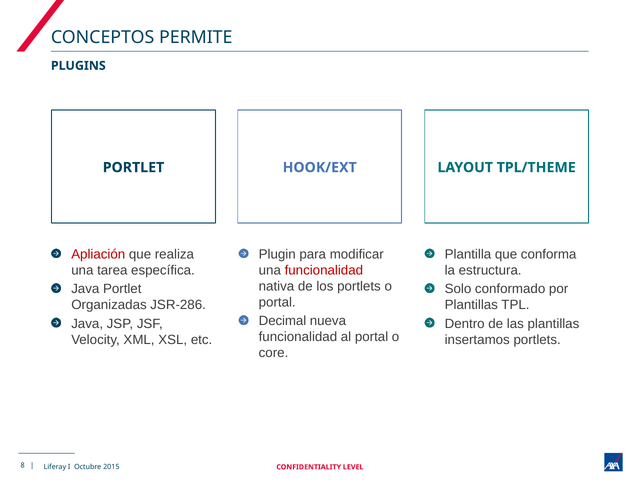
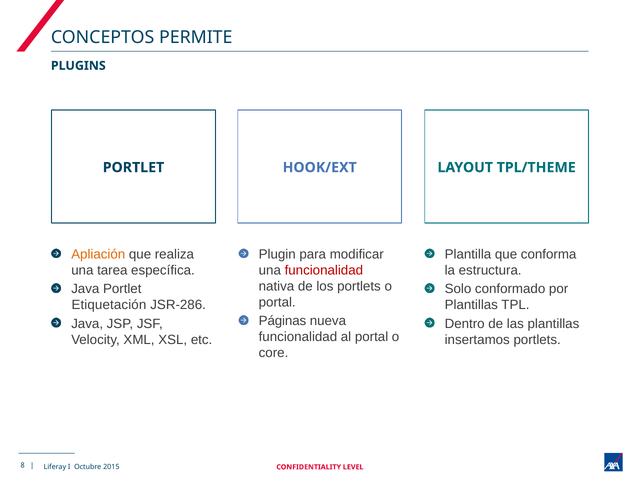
Apliación colour: red -> orange
Organizadas: Organizadas -> Etiquetación
Decimal: Decimal -> Páginas
